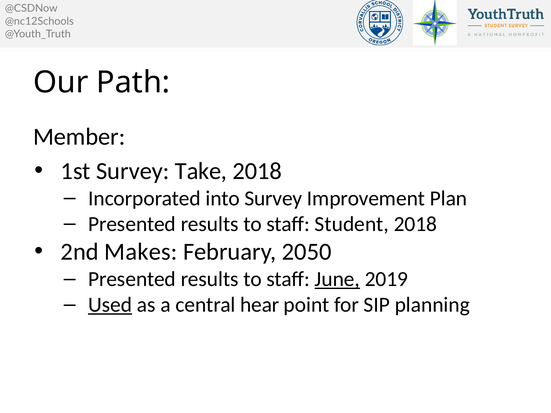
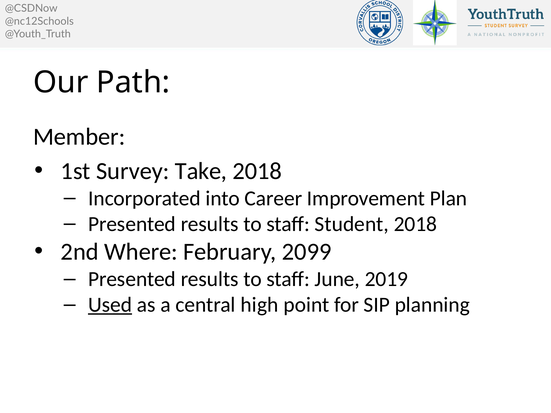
into Survey: Survey -> Career
Makes: Makes -> Where
2050: 2050 -> 2099
June underline: present -> none
hear: hear -> high
